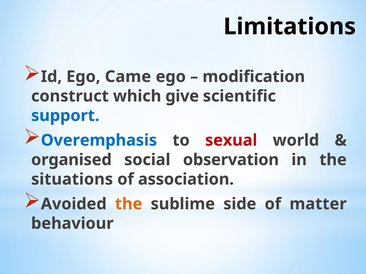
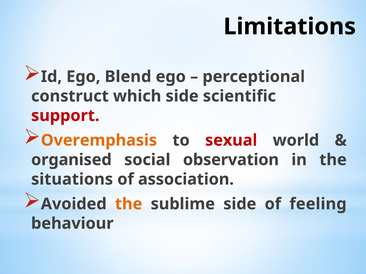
Came: Came -> Blend
modification: modification -> perceptional
which give: give -> side
support colour: blue -> red
Overemphasis colour: blue -> orange
matter: matter -> feeling
